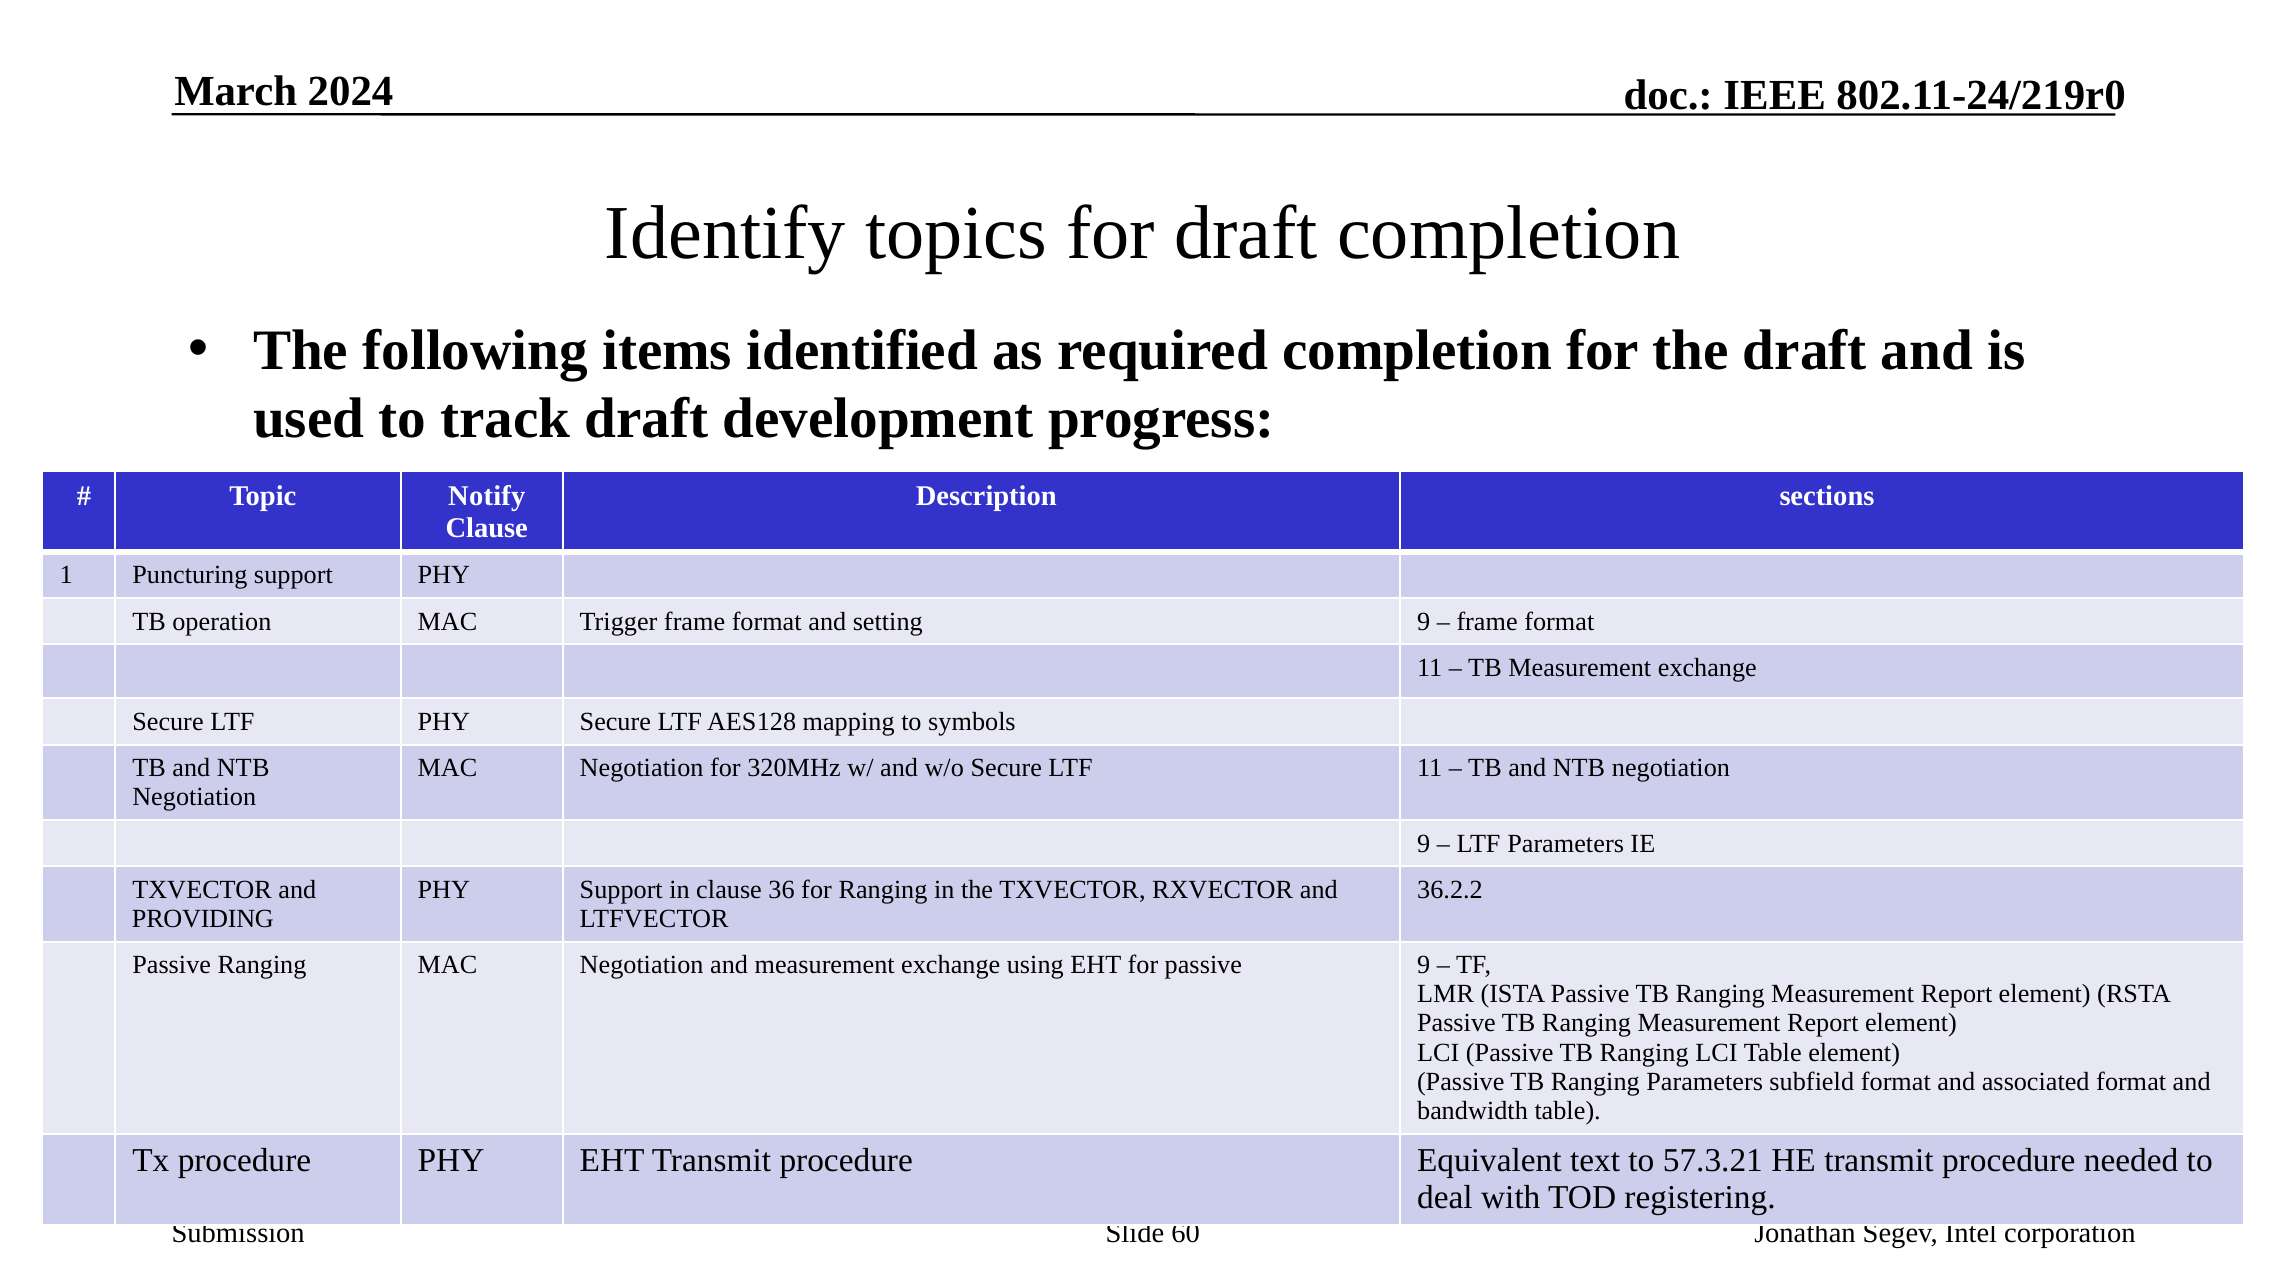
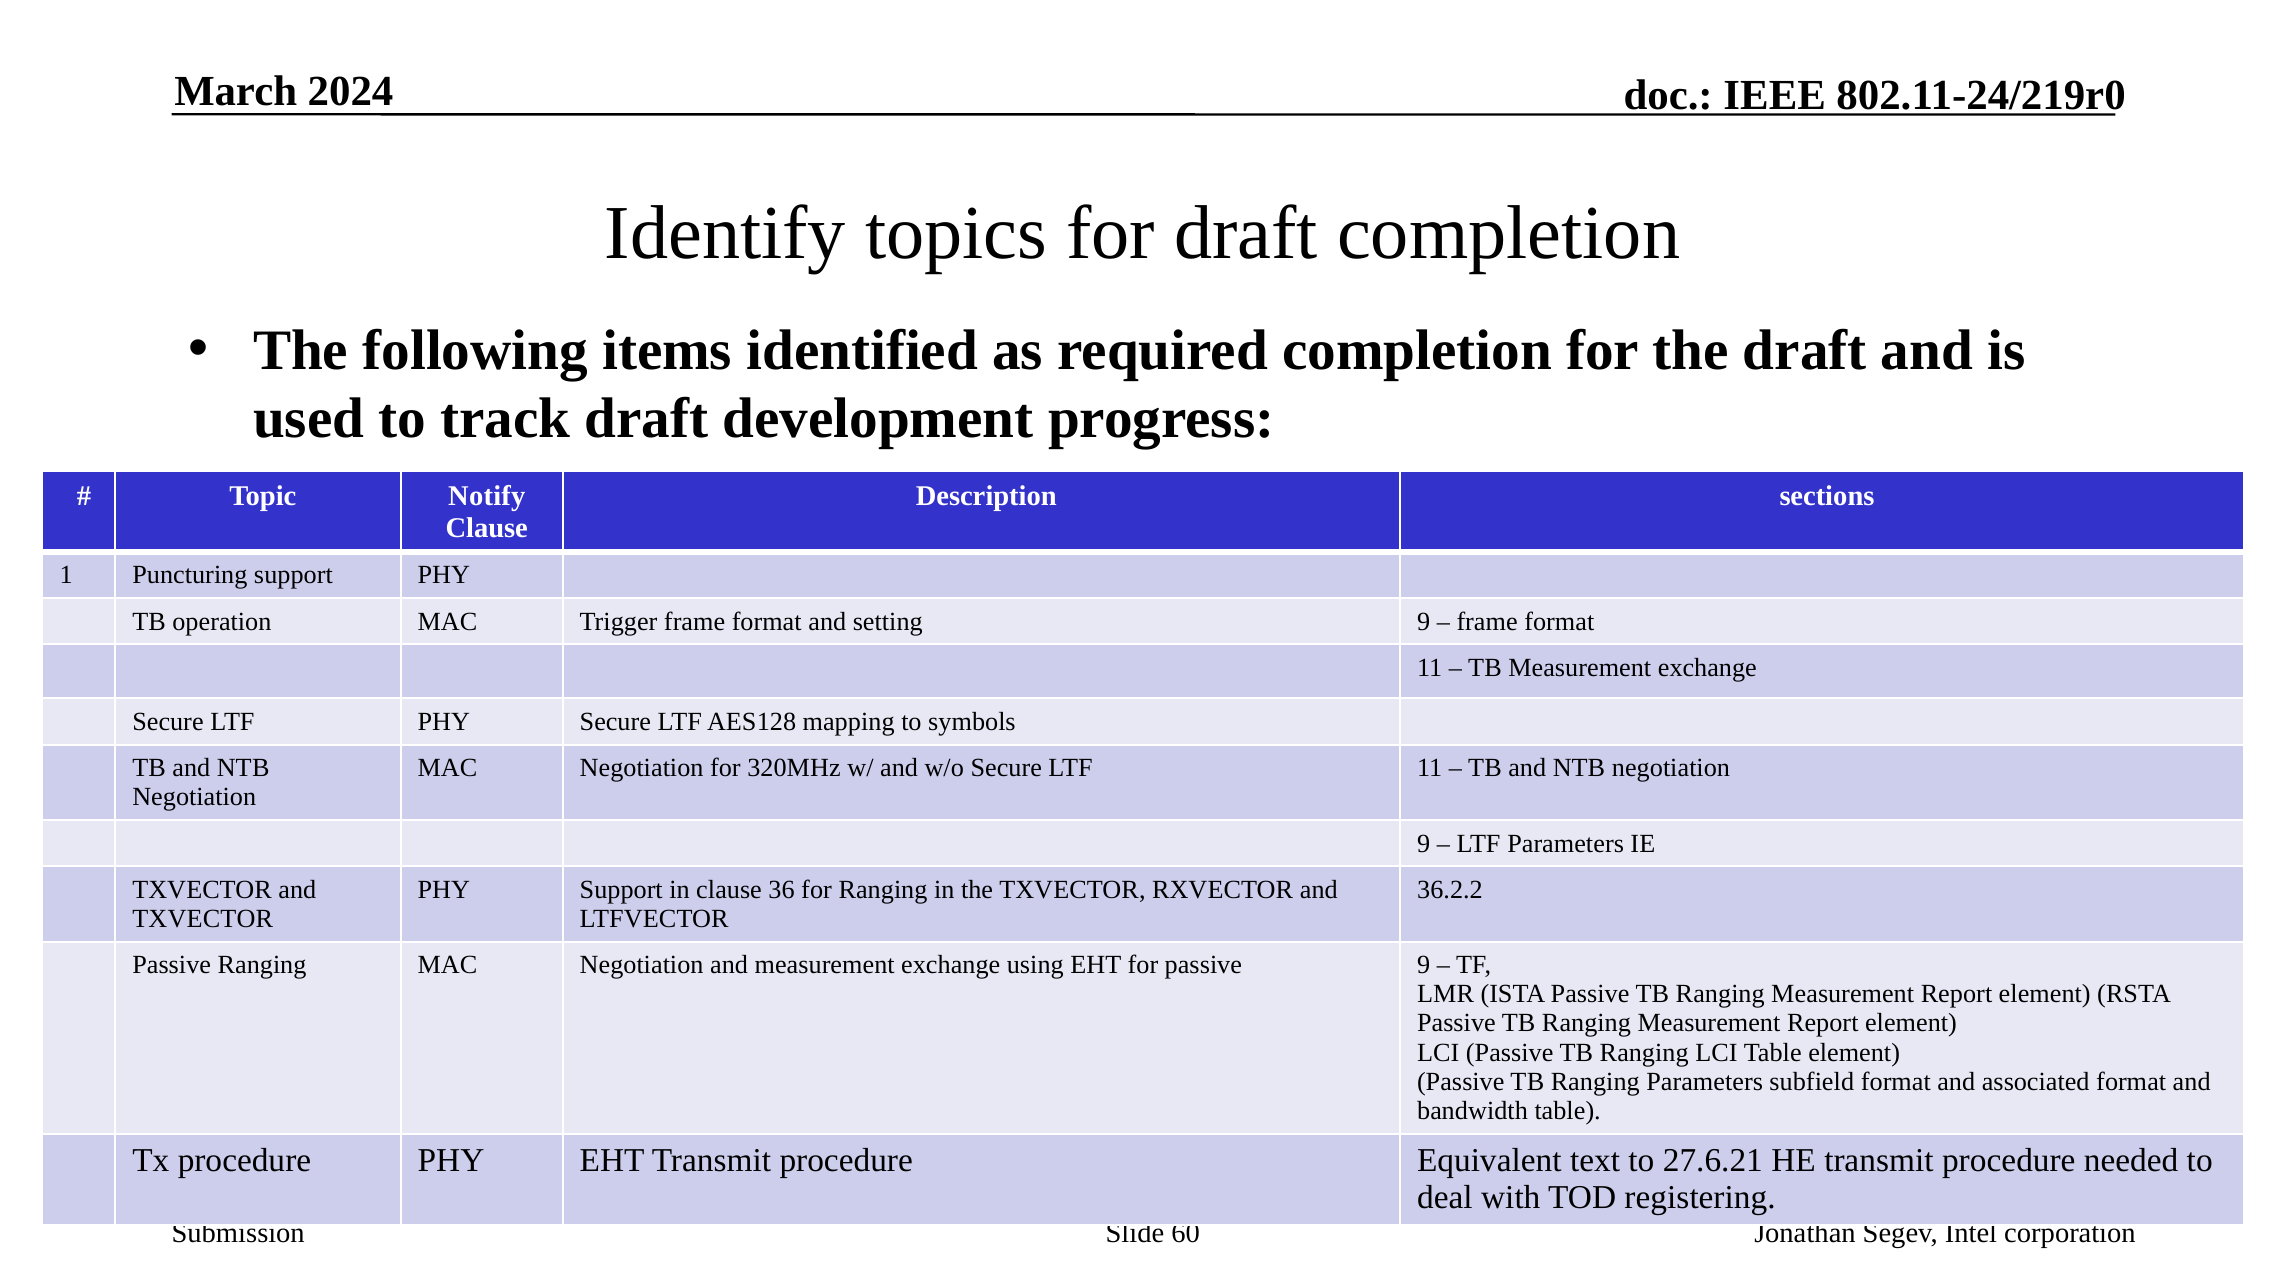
PROVIDING at (203, 919): PROVIDING -> TXVECTOR
57.3.21: 57.3.21 -> 27.6.21
